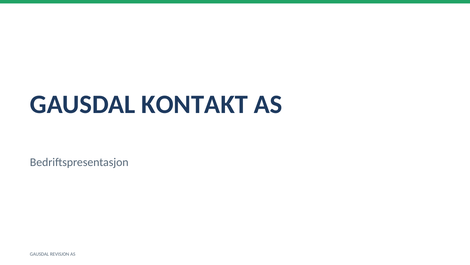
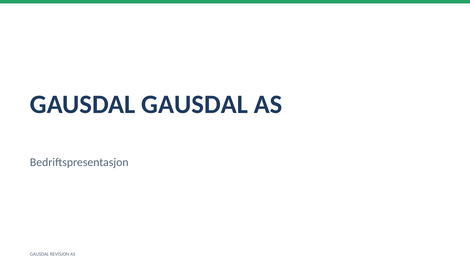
GAUSDAL KONTAKT: KONTAKT -> GAUSDAL
